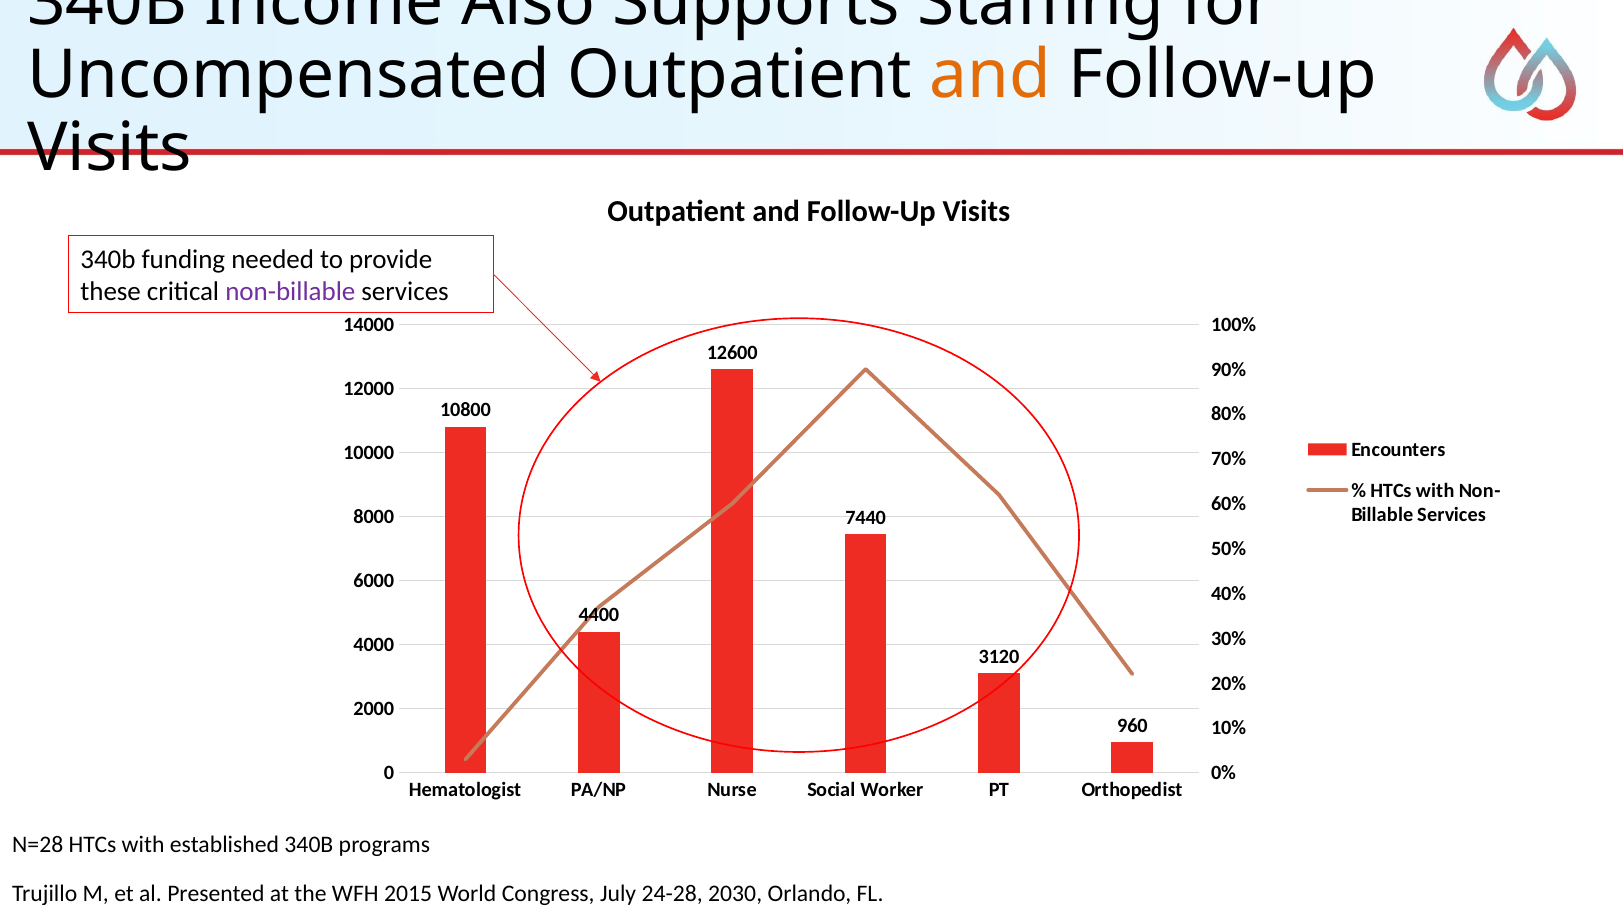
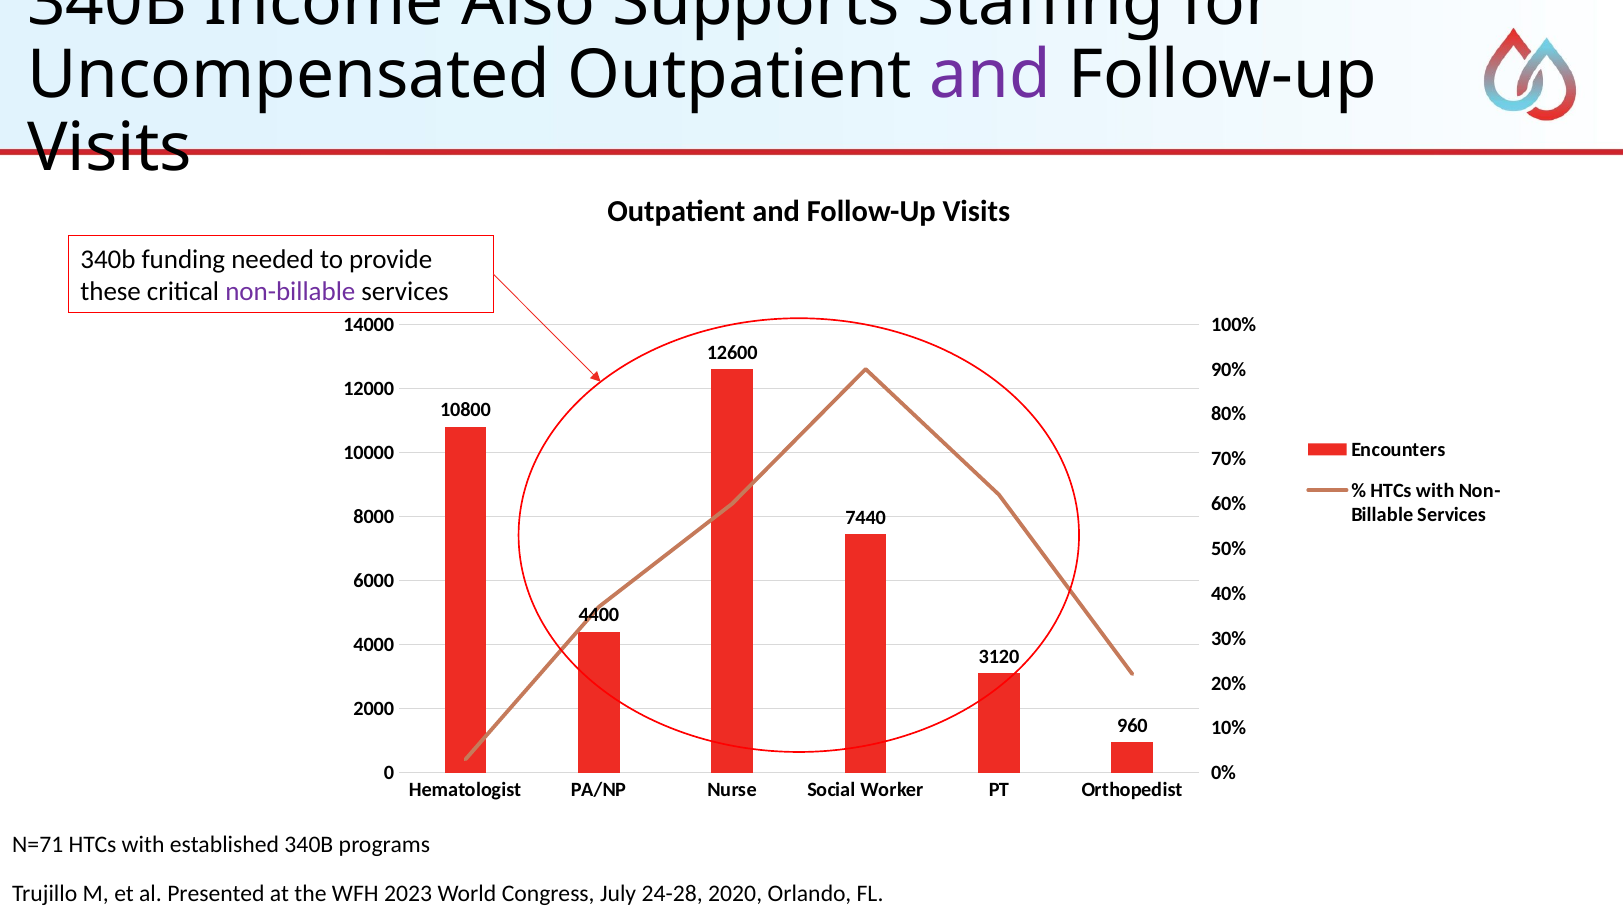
and at (990, 75) colour: orange -> purple
N=28: N=28 -> N=71
2015: 2015 -> 2023
2030: 2030 -> 2020
